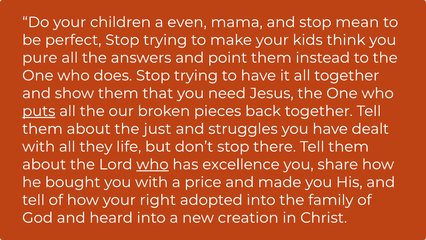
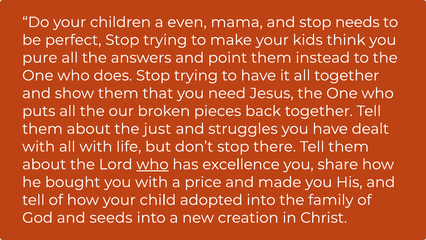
mean: mean -> needs
puts underline: present -> none
all they: they -> with
right: right -> child
heard: heard -> seeds
